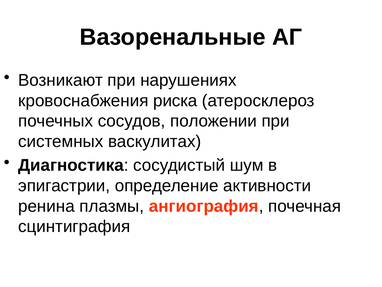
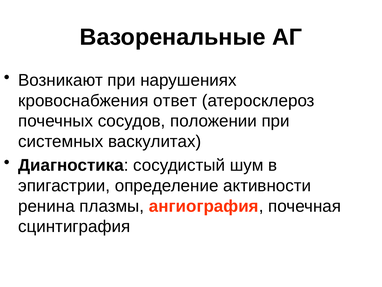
риска: риска -> ответ
